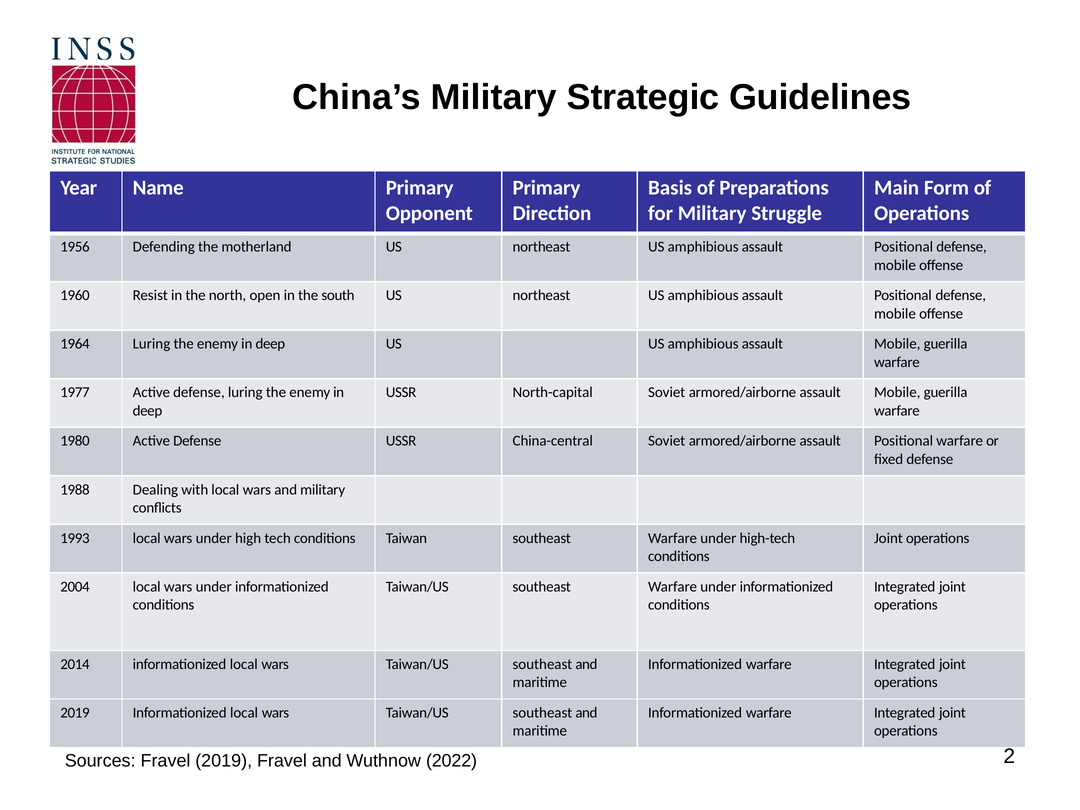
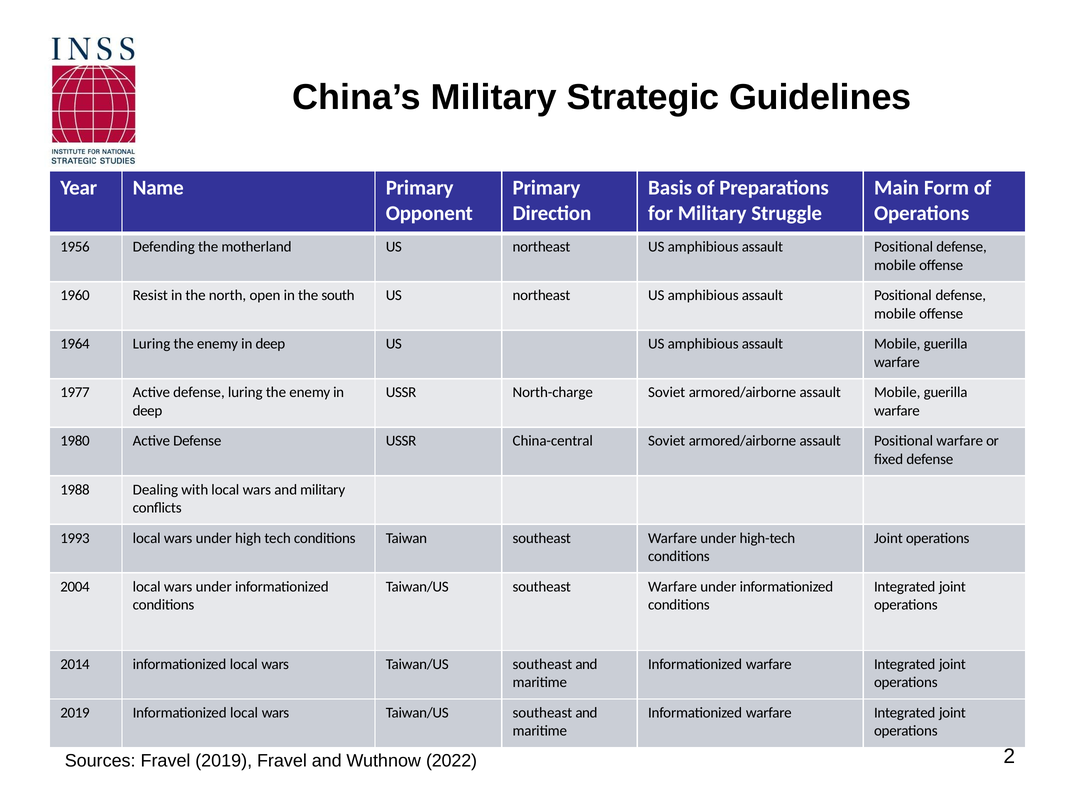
North-capital: North-capital -> North-charge
